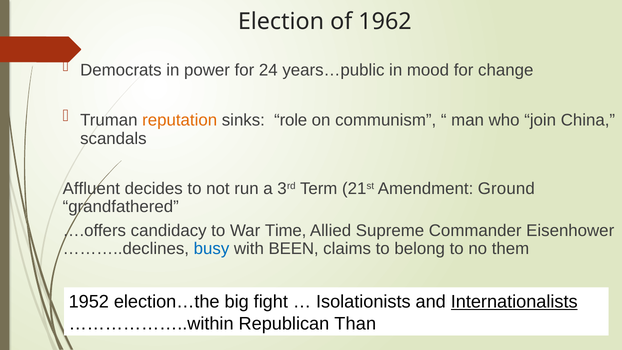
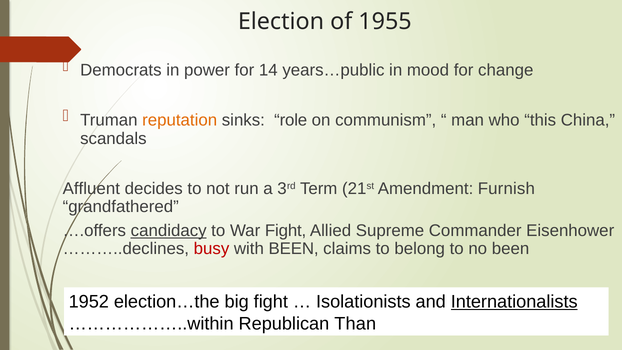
1962: 1962 -> 1955
24: 24 -> 14
join: join -> this
Ground: Ground -> Furnish
candidacy underline: none -> present
War Time: Time -> Fight
busy colour: blue -> red
no them: them -> been
